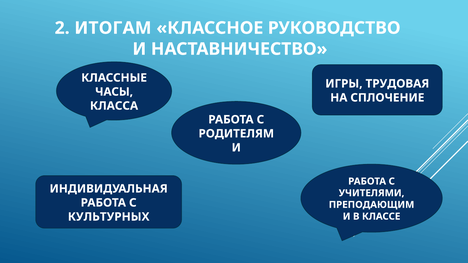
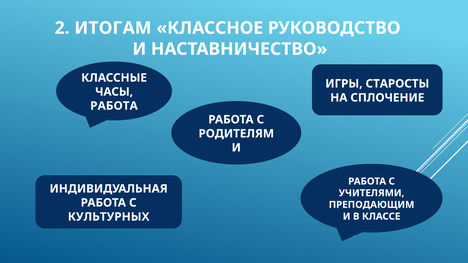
ТРУДОВАЯ: ТРУДОВАЯ -> СТАРОСТЫ
КЛАССА at (114, 106): КЛАССА -> РАБОТА
